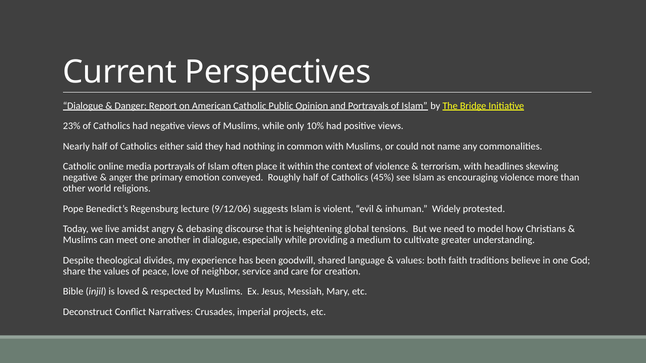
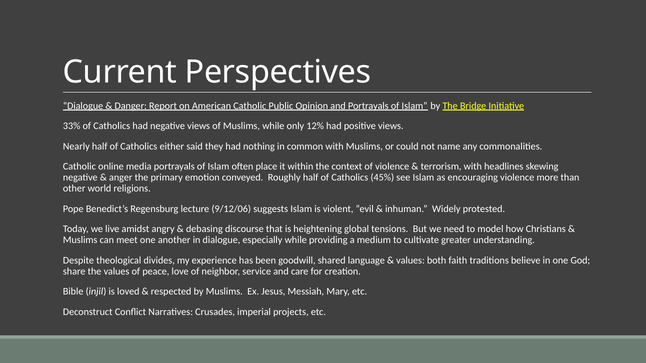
23%: 23% -> 33%
10%: 10% -> 12%
